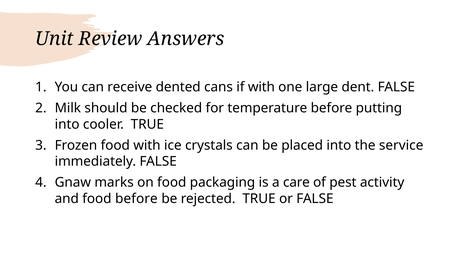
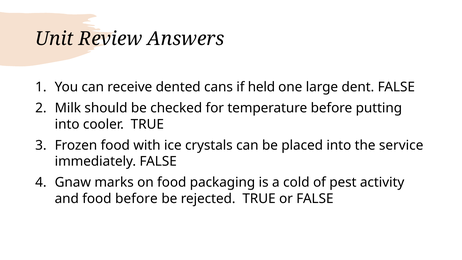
if with: with -> held
care: care -> cold
